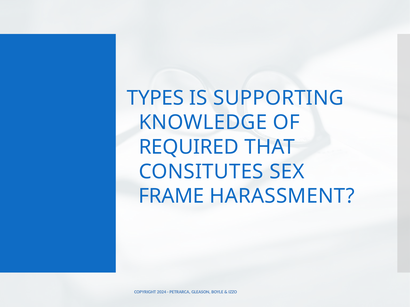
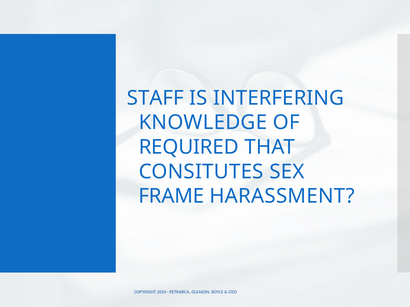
TYPES: TYPES -> STAFF
SUPPORTING: SUPPORTING -> INTERFERING
